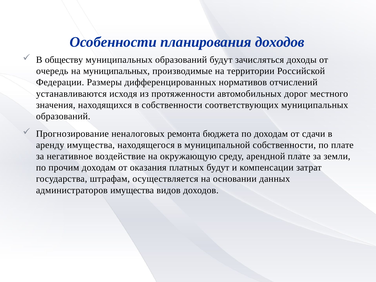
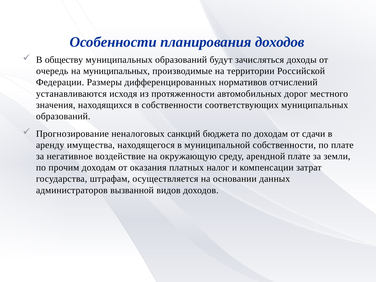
ремонта: ремонта -> санкций
платных будут: будут -> налог
администраторов имущества: имущества -> вызванной
